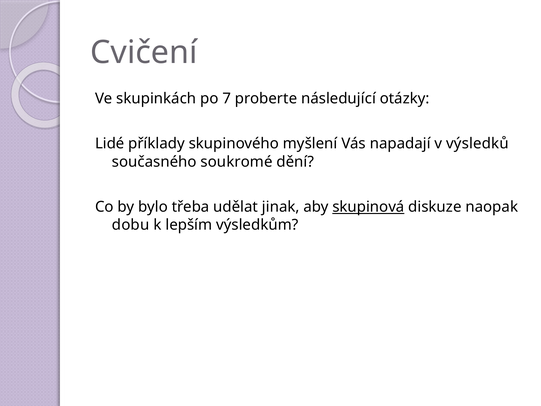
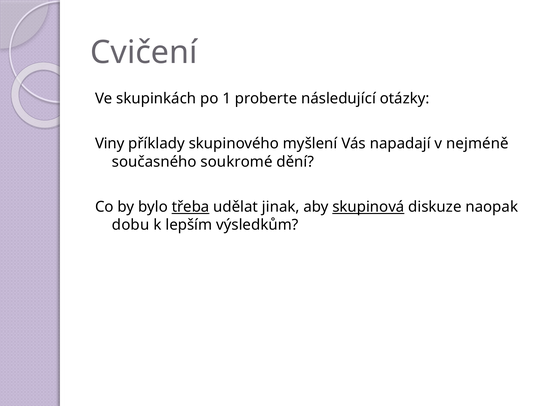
7: 7 -> 1
Lidé: Lidé -> Viny
výsledků: výsledků -> nejméně
třeba underline: none -> present
